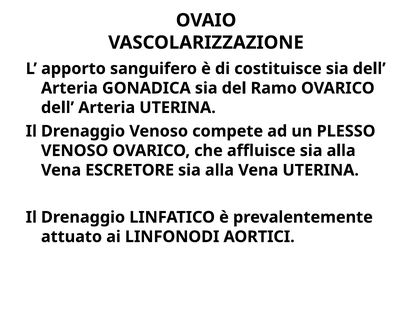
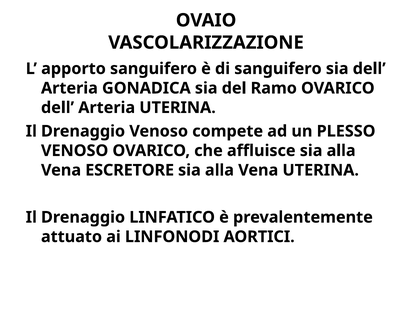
di costituisce: costituisce -> sanguifero
